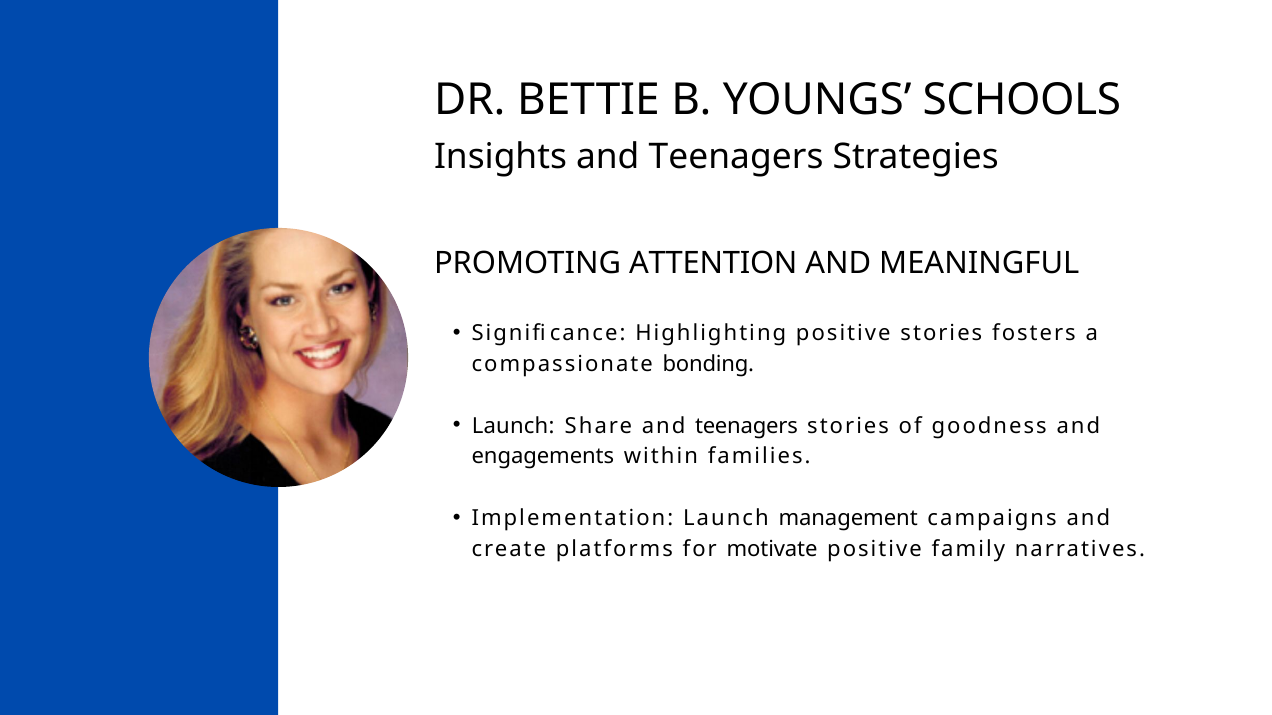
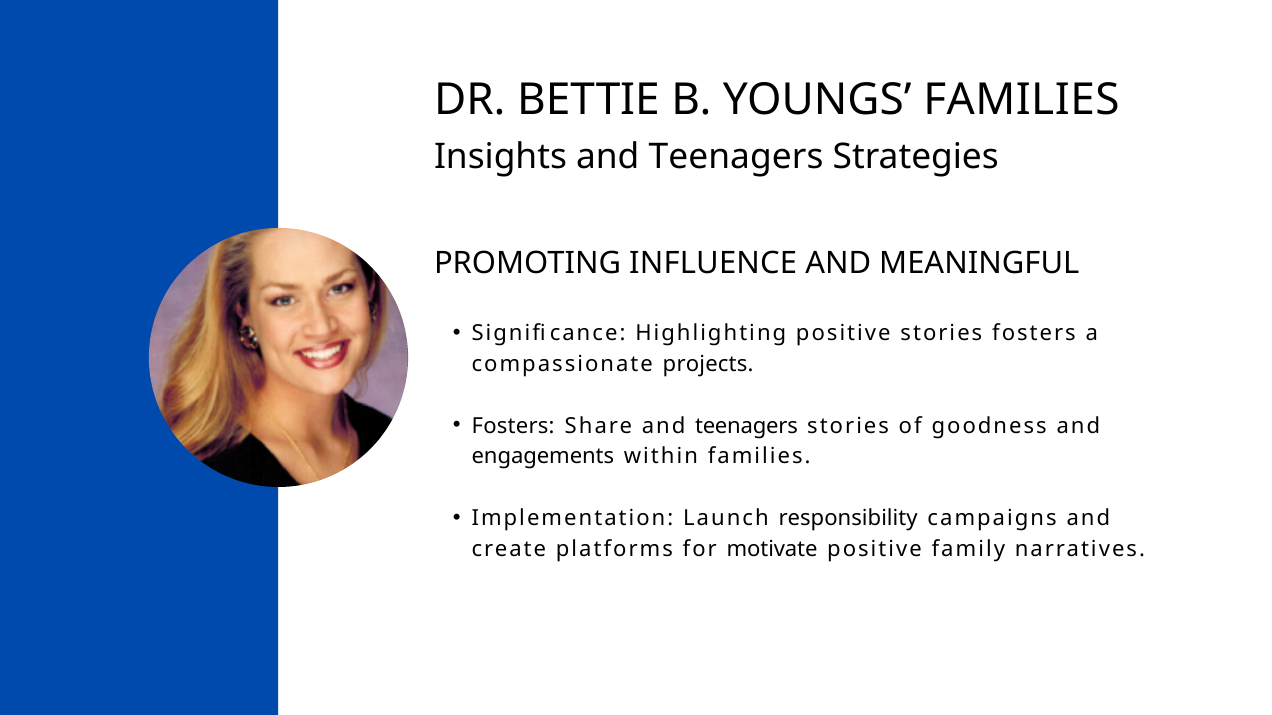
YOUNGS SCHOOLS: SCHOOLS -> FAMILIES
ATTENTION: ATTENTION -> INFLUENCE
bonding: bonding -> projects
Launch at (513, 426): Launch -> Fosters
management: management -> responsibility
